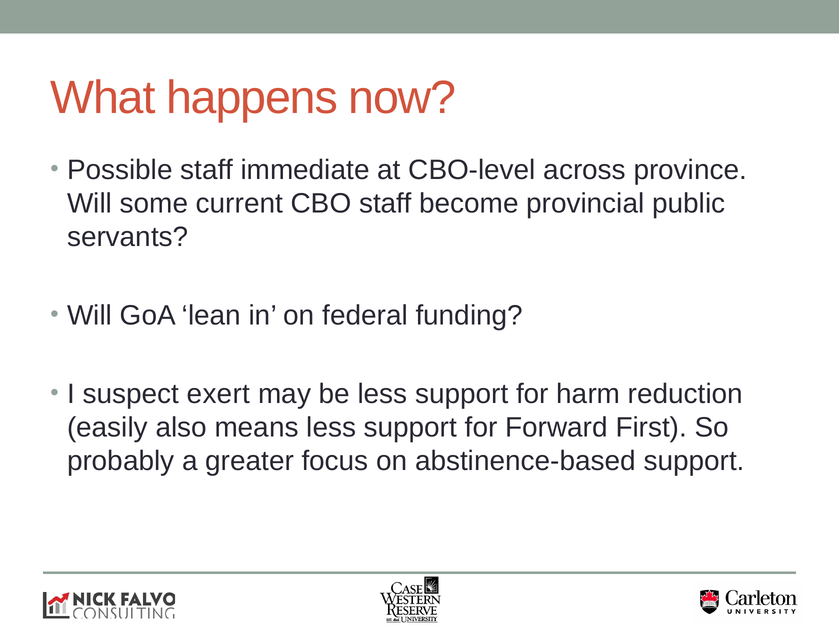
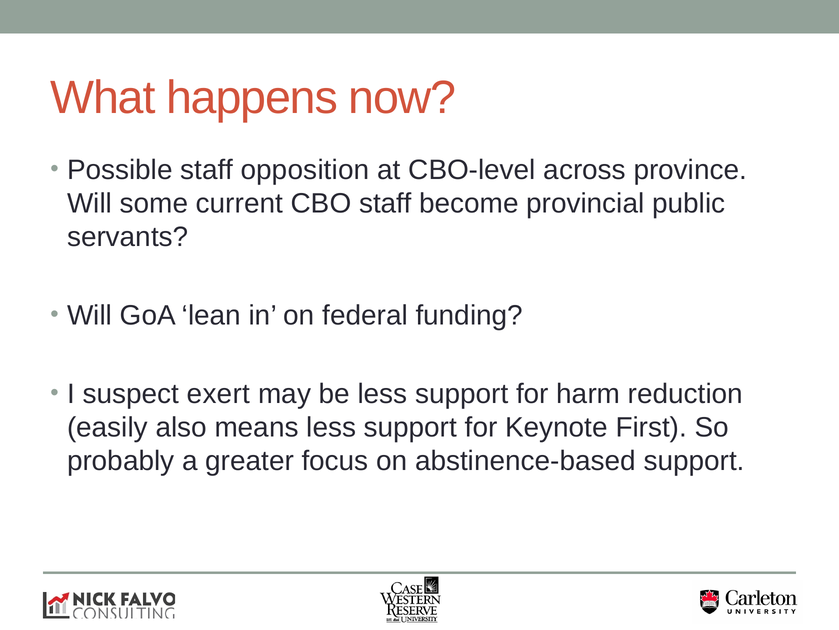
immediate: immediate -> opposition
Forward: Forward -> Keynote
